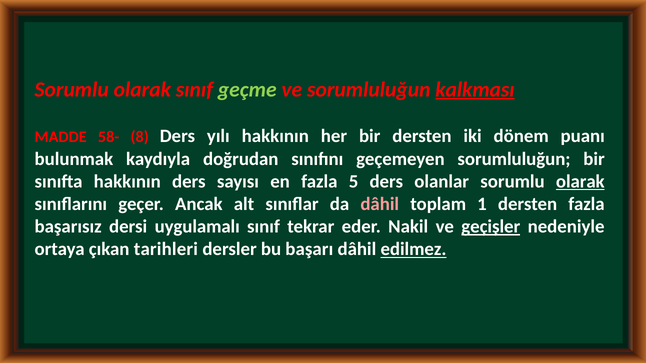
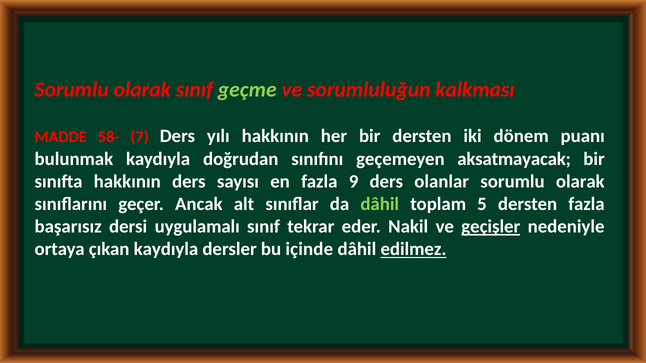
kalkması underline: present -> none
8: 8 -> 7
geçemeyen sorumluluğun: sorumluluğun -> aksatmayacak
5: 5 -> 9
olarak at (580, 182) underline: present -> none
dâhil at (380, 204) colour: pink -> light green
1: 1 -> 5
çıkan tarihleri: tarihleri -> kaydıyla
başarı: başarı -> içinde
